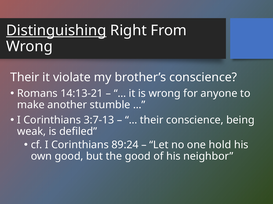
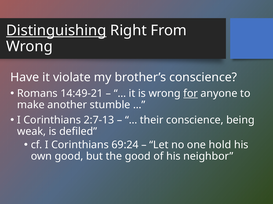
Their at (25, 78): Their -> Have
14:13-21: 14:13-21 -> 14:49-21
for underline: none -> present
3:7-13: 3:7-13 -> 2:7-13
89:24: 89:24 -> 69:24
